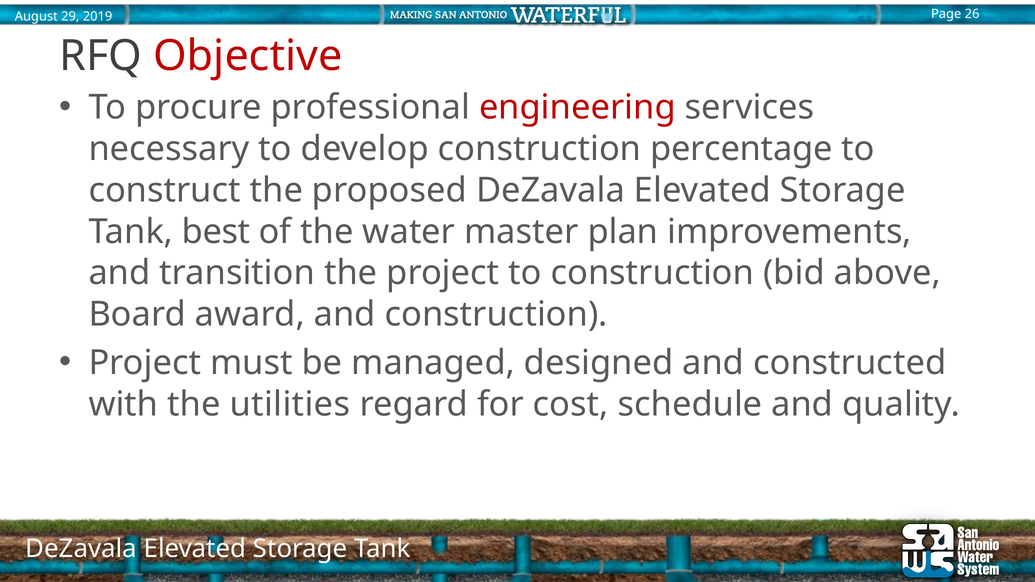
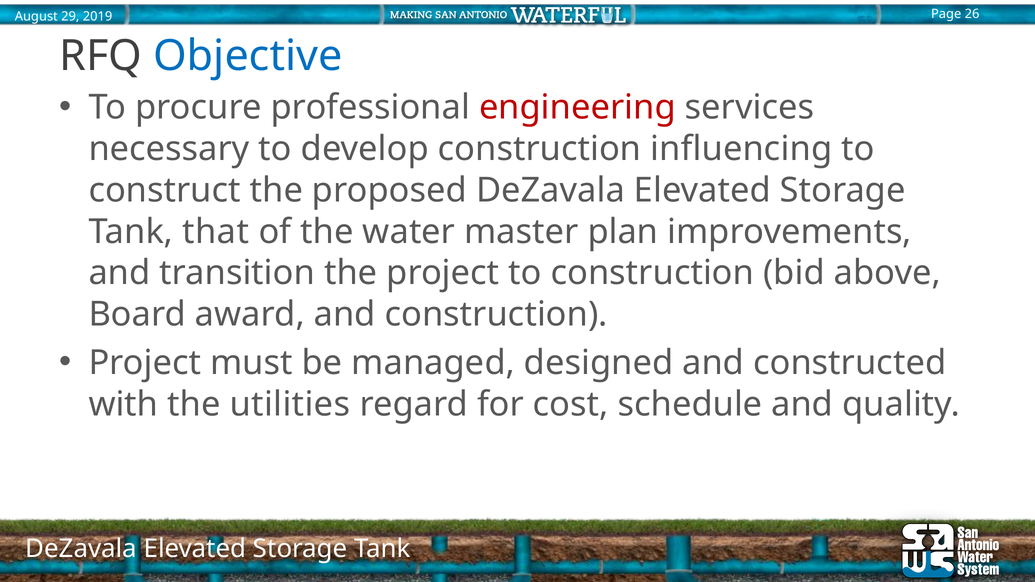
Objective colour: red -> blue
percentage: percentage -> influencing
best: best -> that
